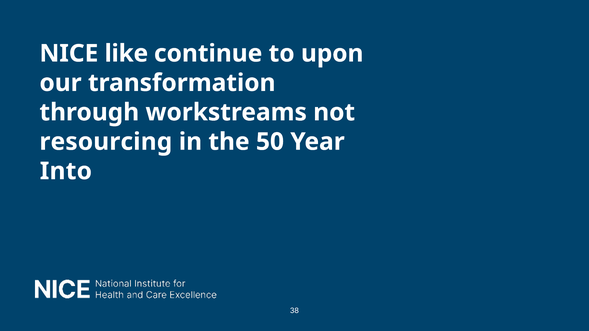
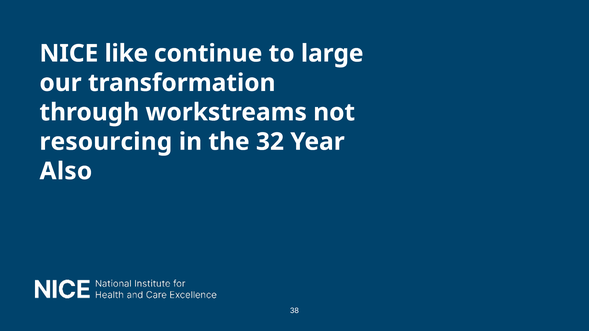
upon: upon -> large
50: 50 -> 32
Into: Into -> Also
